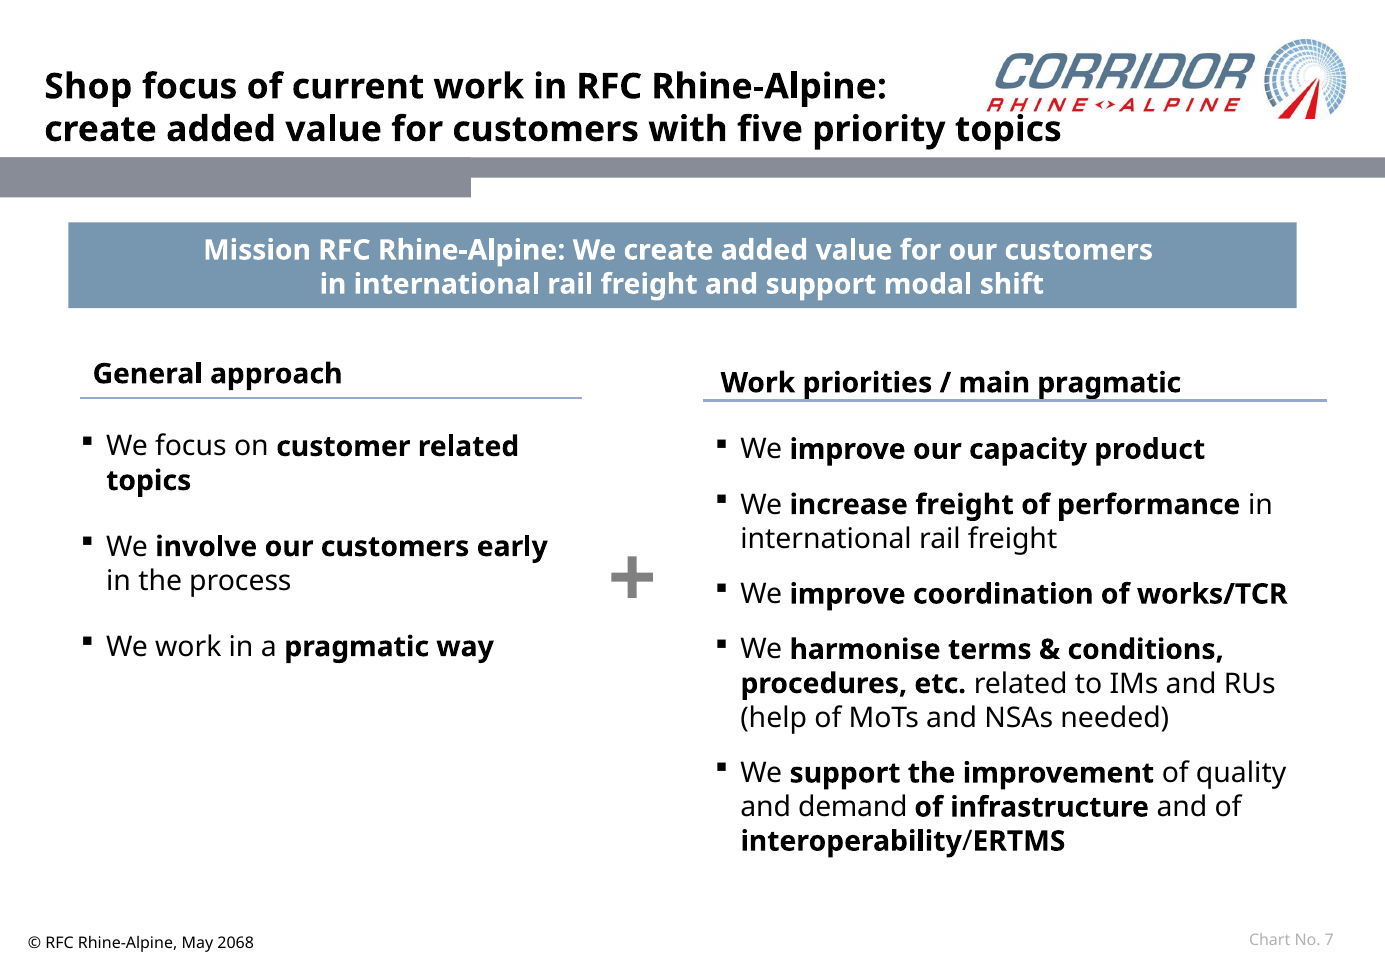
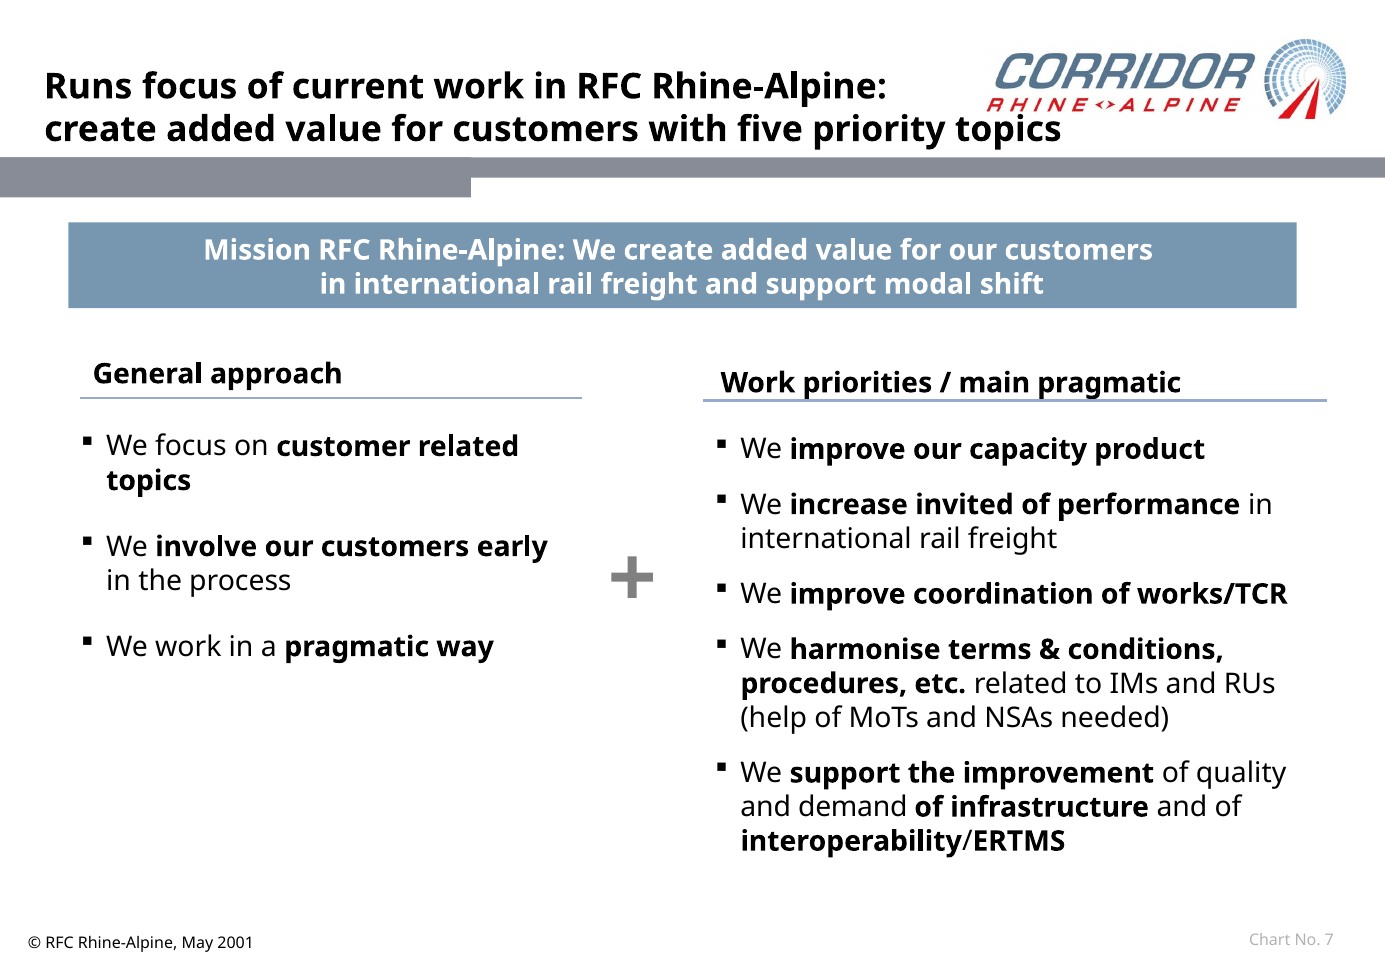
Shop: Shop -> Runs
increase freight: freight -> invited
2068: 2068 -> 2001
